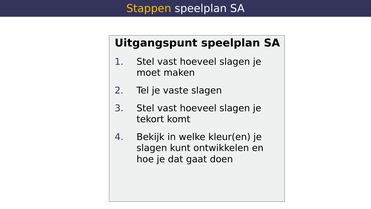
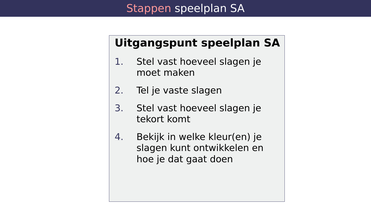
Stappen colour: yellow -> pink
